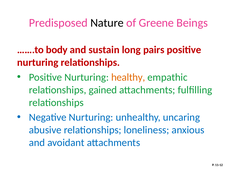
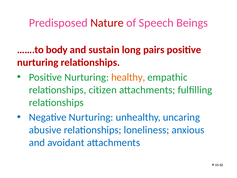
Nature colour: black -> red
Greene: Greene -> Speech
gained: gained -> citizen
